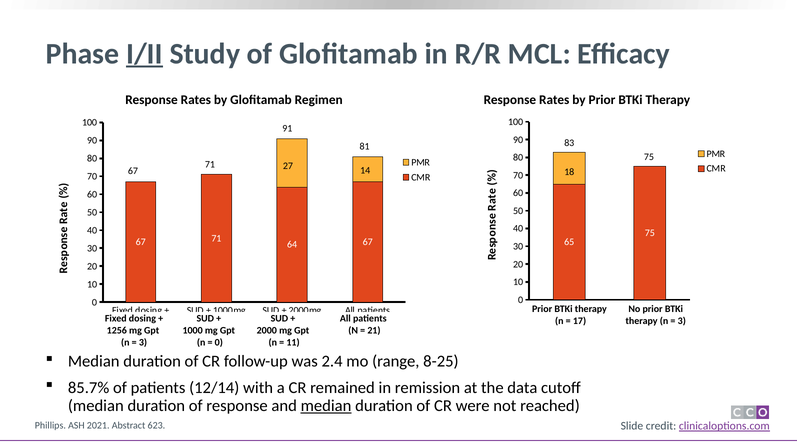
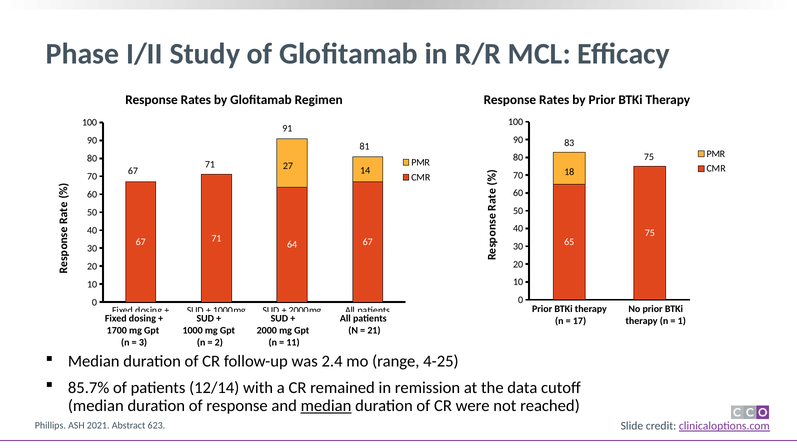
I/II underline: present -> none
3 at (682, 321): 3 -> 1
1256: 1256 -> 1700
0 at (219, 343): 0 -> 2
8-25: 8-25 -> 4-25
